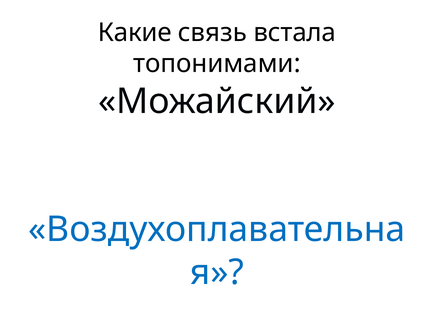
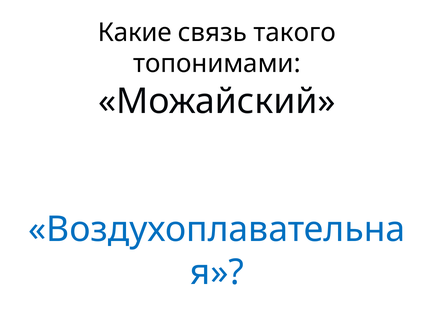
встала: встала -> такого
